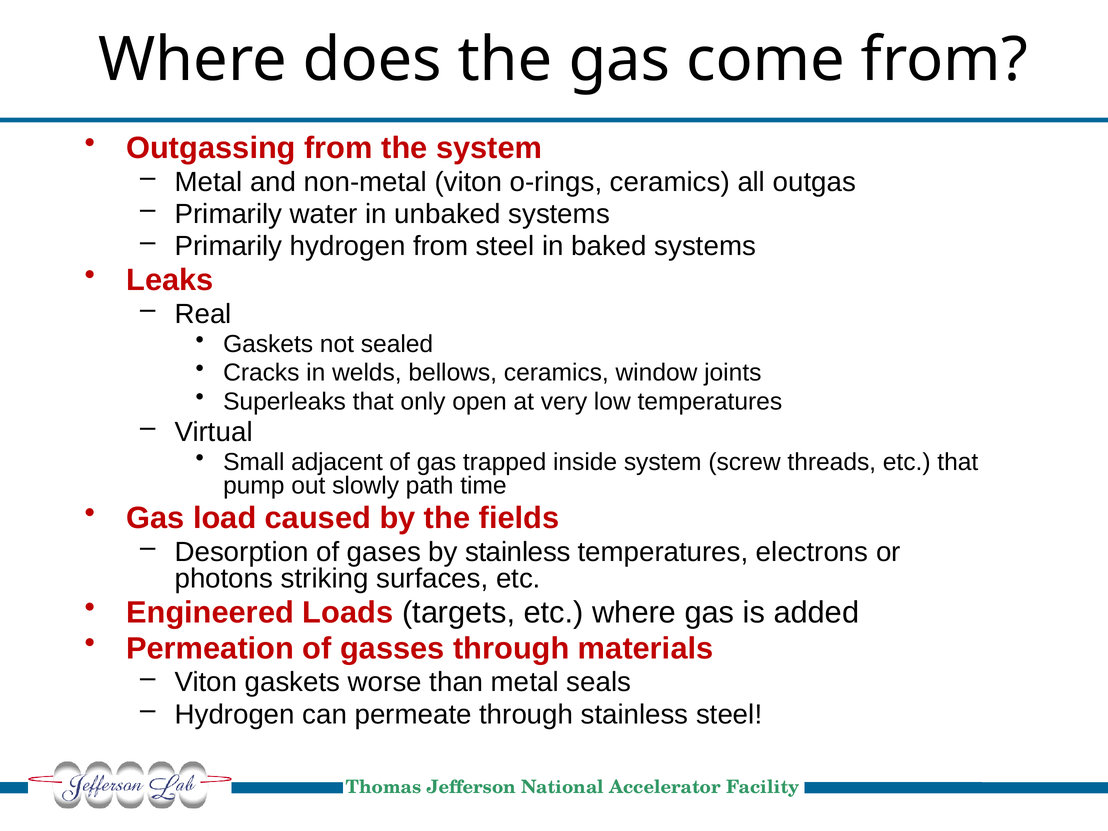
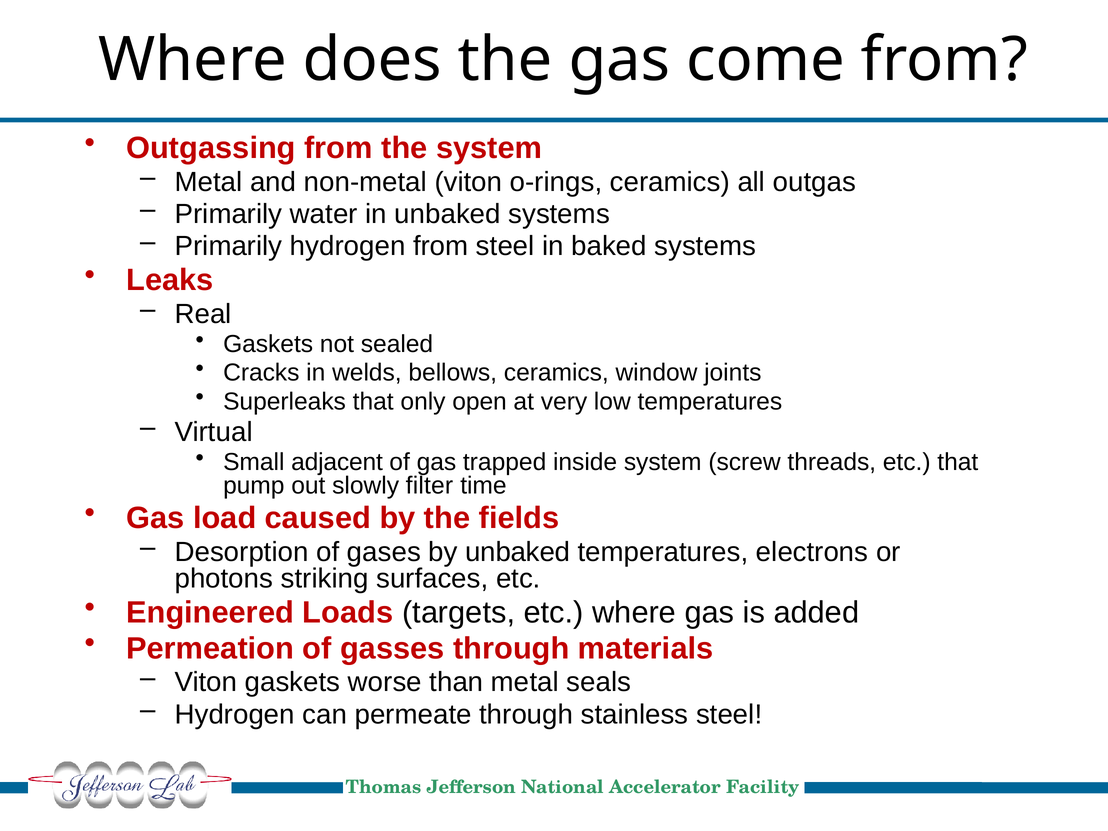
path: path -> filter
by stainless: stainless -> unbaked
